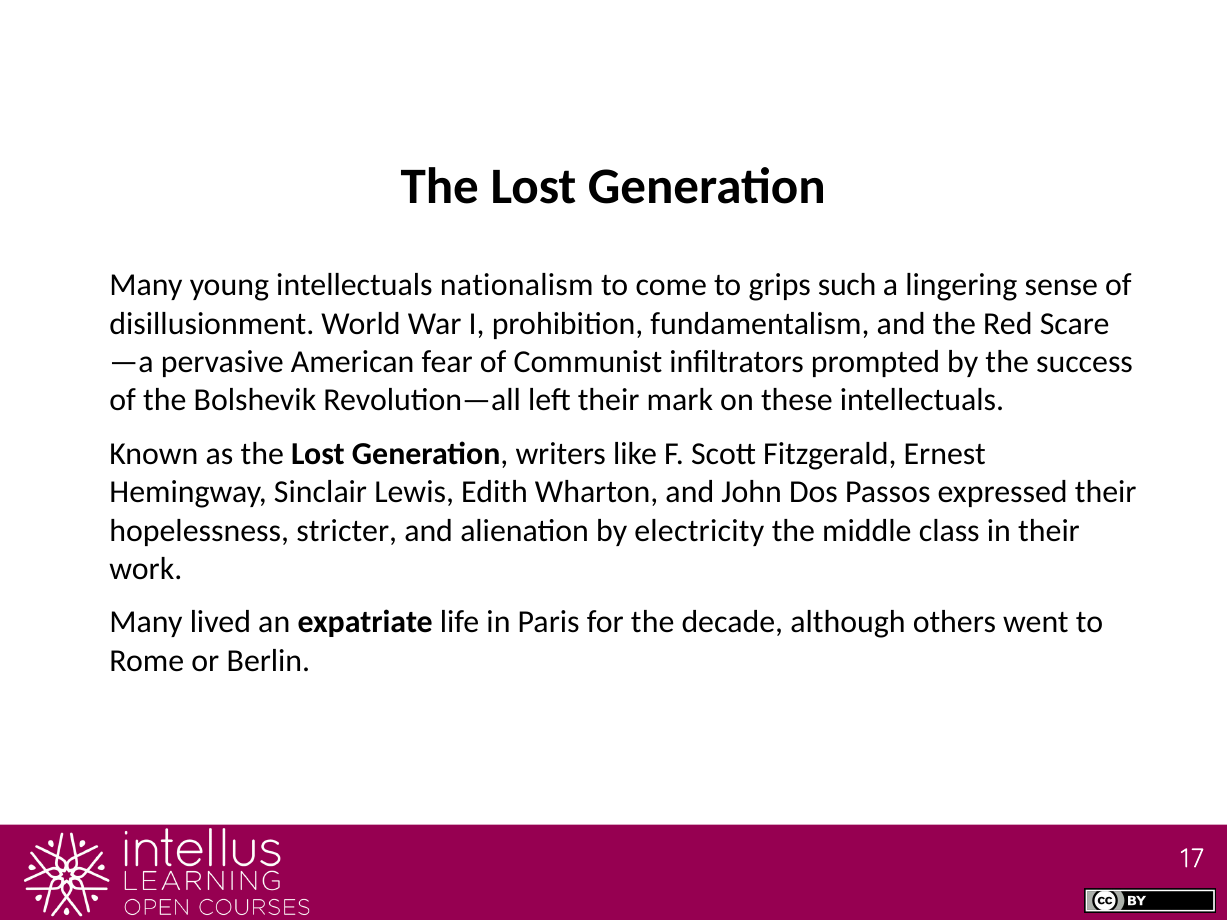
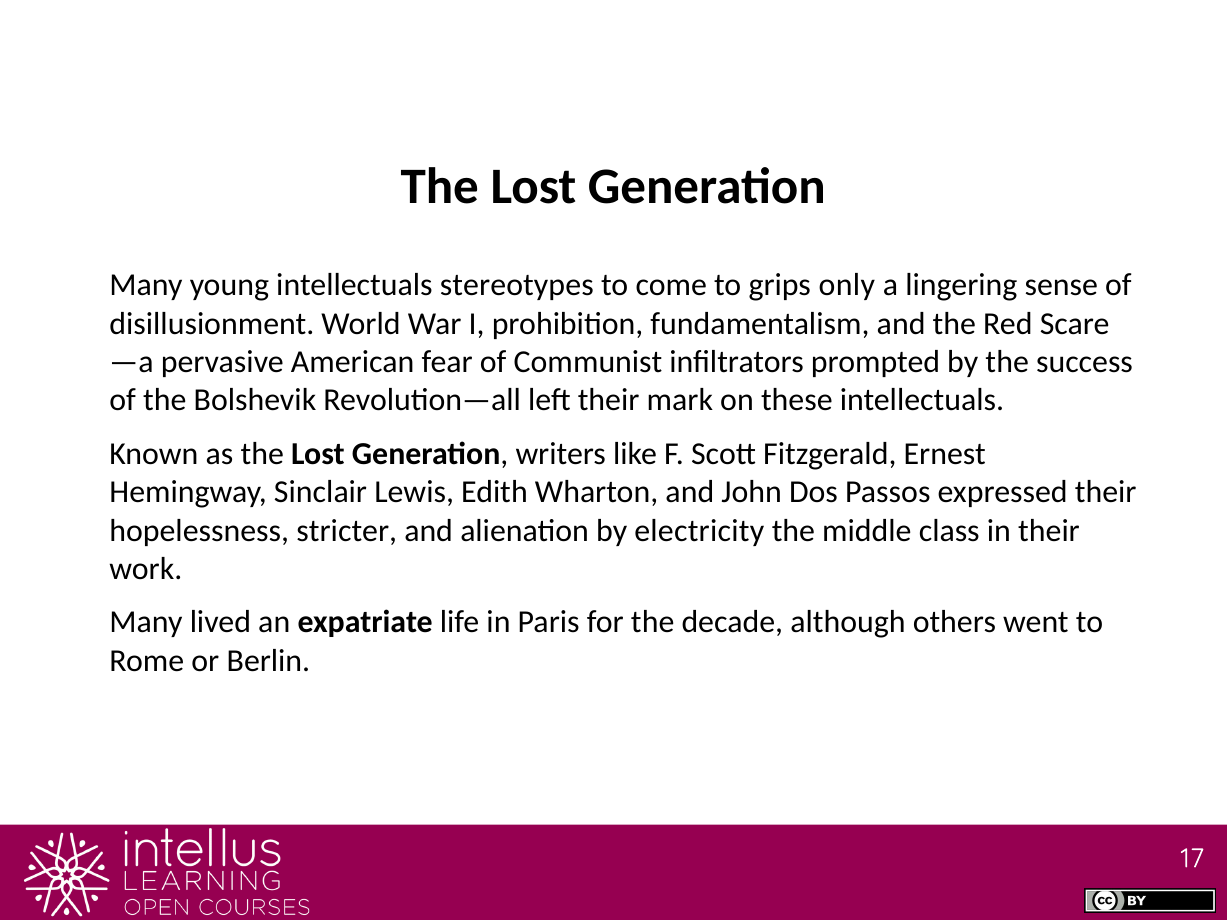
nationalism: nationalism -> stereotypes
such: such -> only
